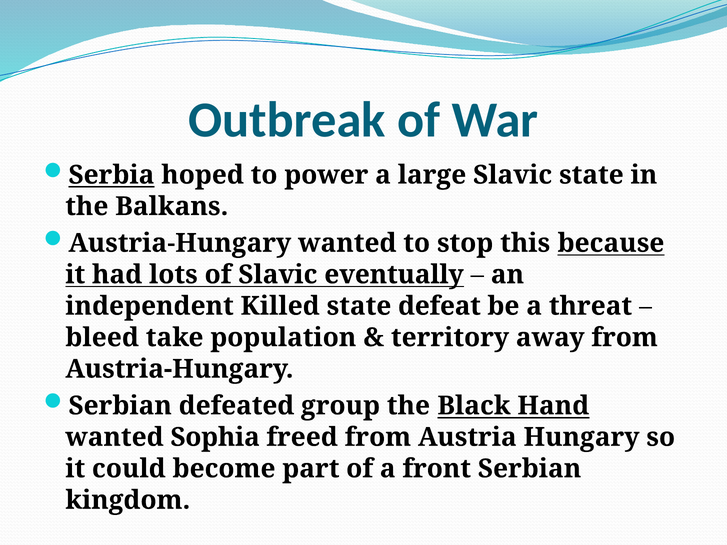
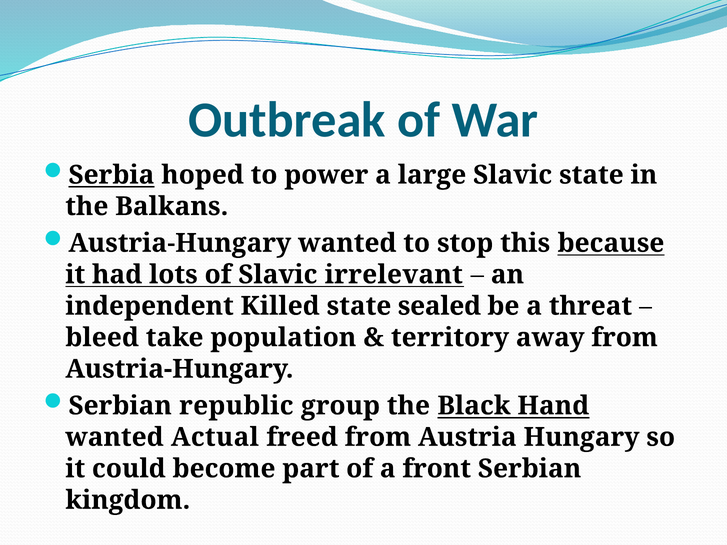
eventually: eventually -> irrelevant
defeat: defeat -> sealed
defeated: defeated -> republic
Sophia: Sophia -> Actual
